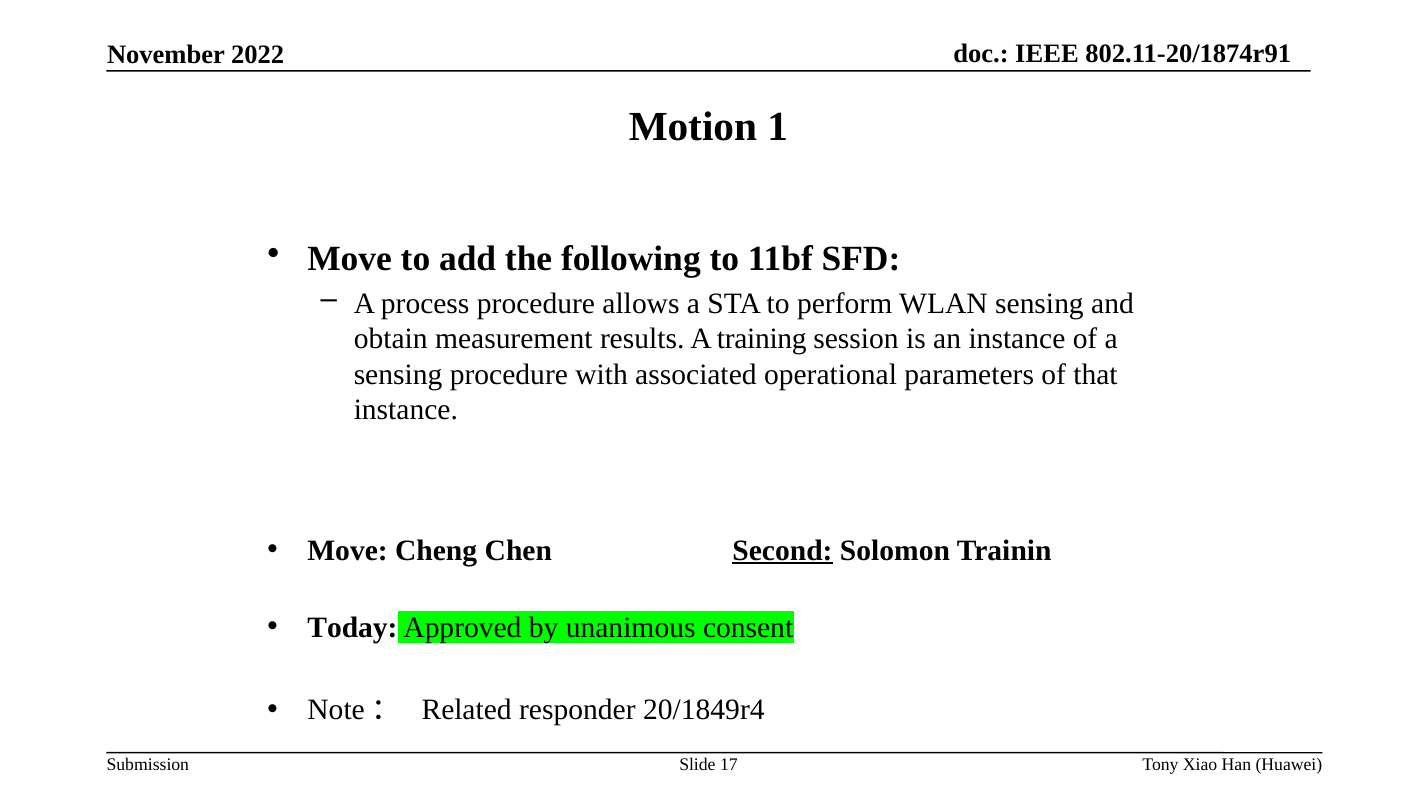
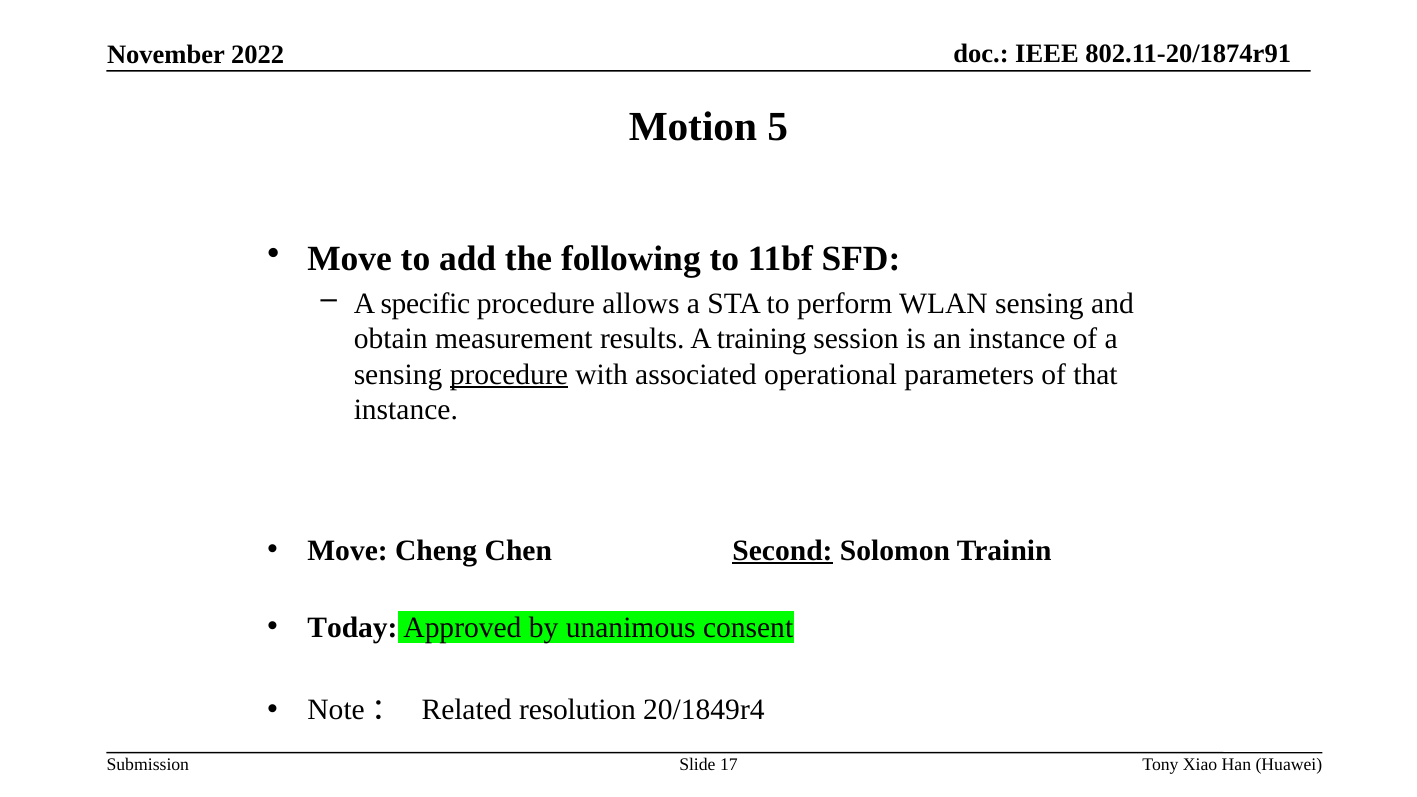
1: 1 -> 5
process: process -> specific
procedure at (509, 375) underline: none -> present
responder: responder -> resolution
